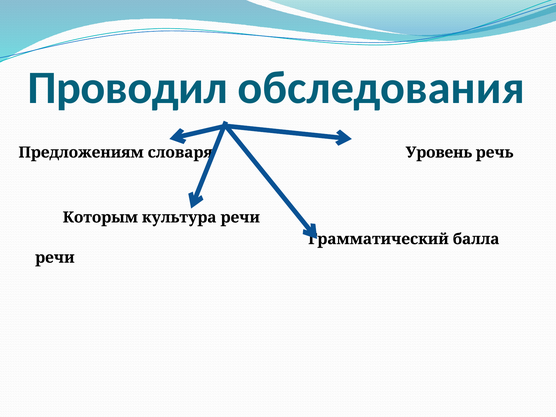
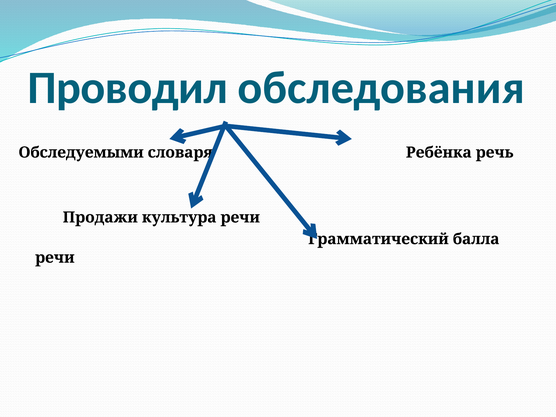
Предложениям: Предложениям -> Обследуемыми
Уровень: Уровень -> Ребёнка
Которым: Которым -> Продажи
